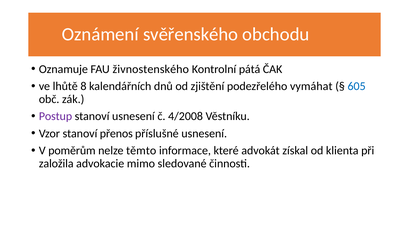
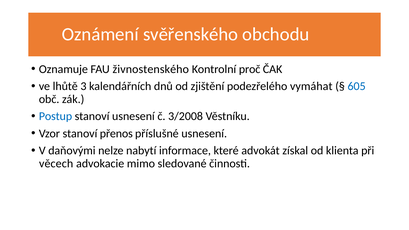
pátá: pátá -> proč
8: 8 -> 3
Postup colour: purple -> blue
4/2008: 4/2008 -> 3/2008
poměrům: poměrům -> daňovými
těmto: těmto -> nabytí
založila: založila -> věcech
